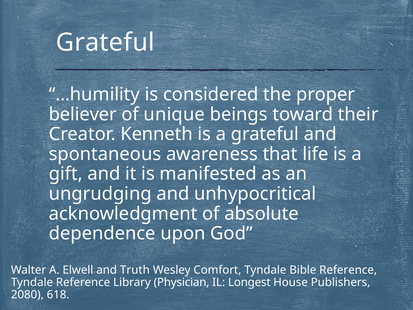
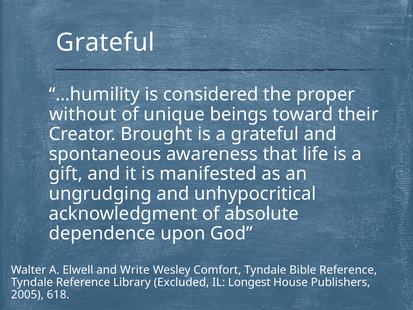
believer: believer -> without
Kenneth: Kenneth -> Brought
Truth: Truth -> Write
Physician: Physician -> Excluded
2080: 2080 -> 2005
